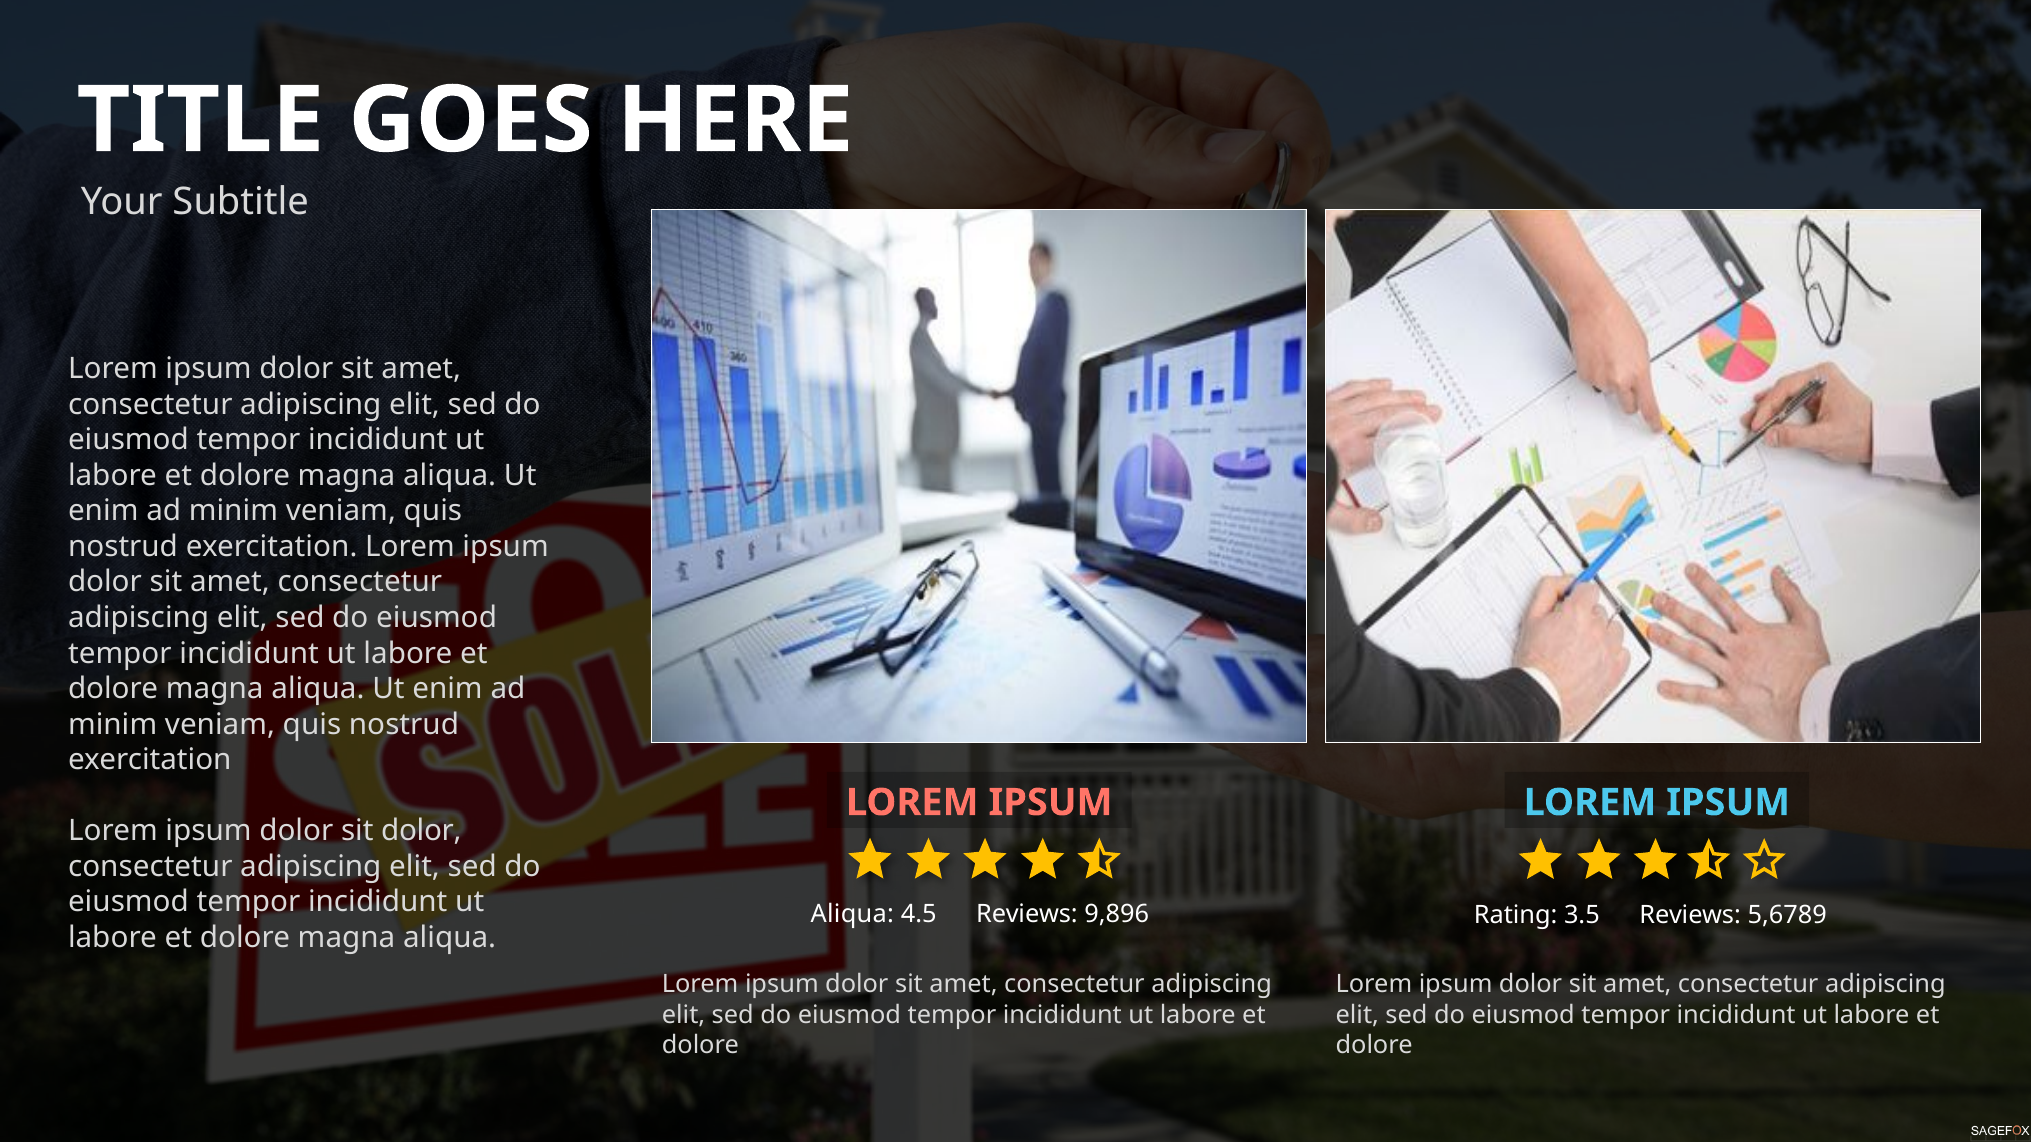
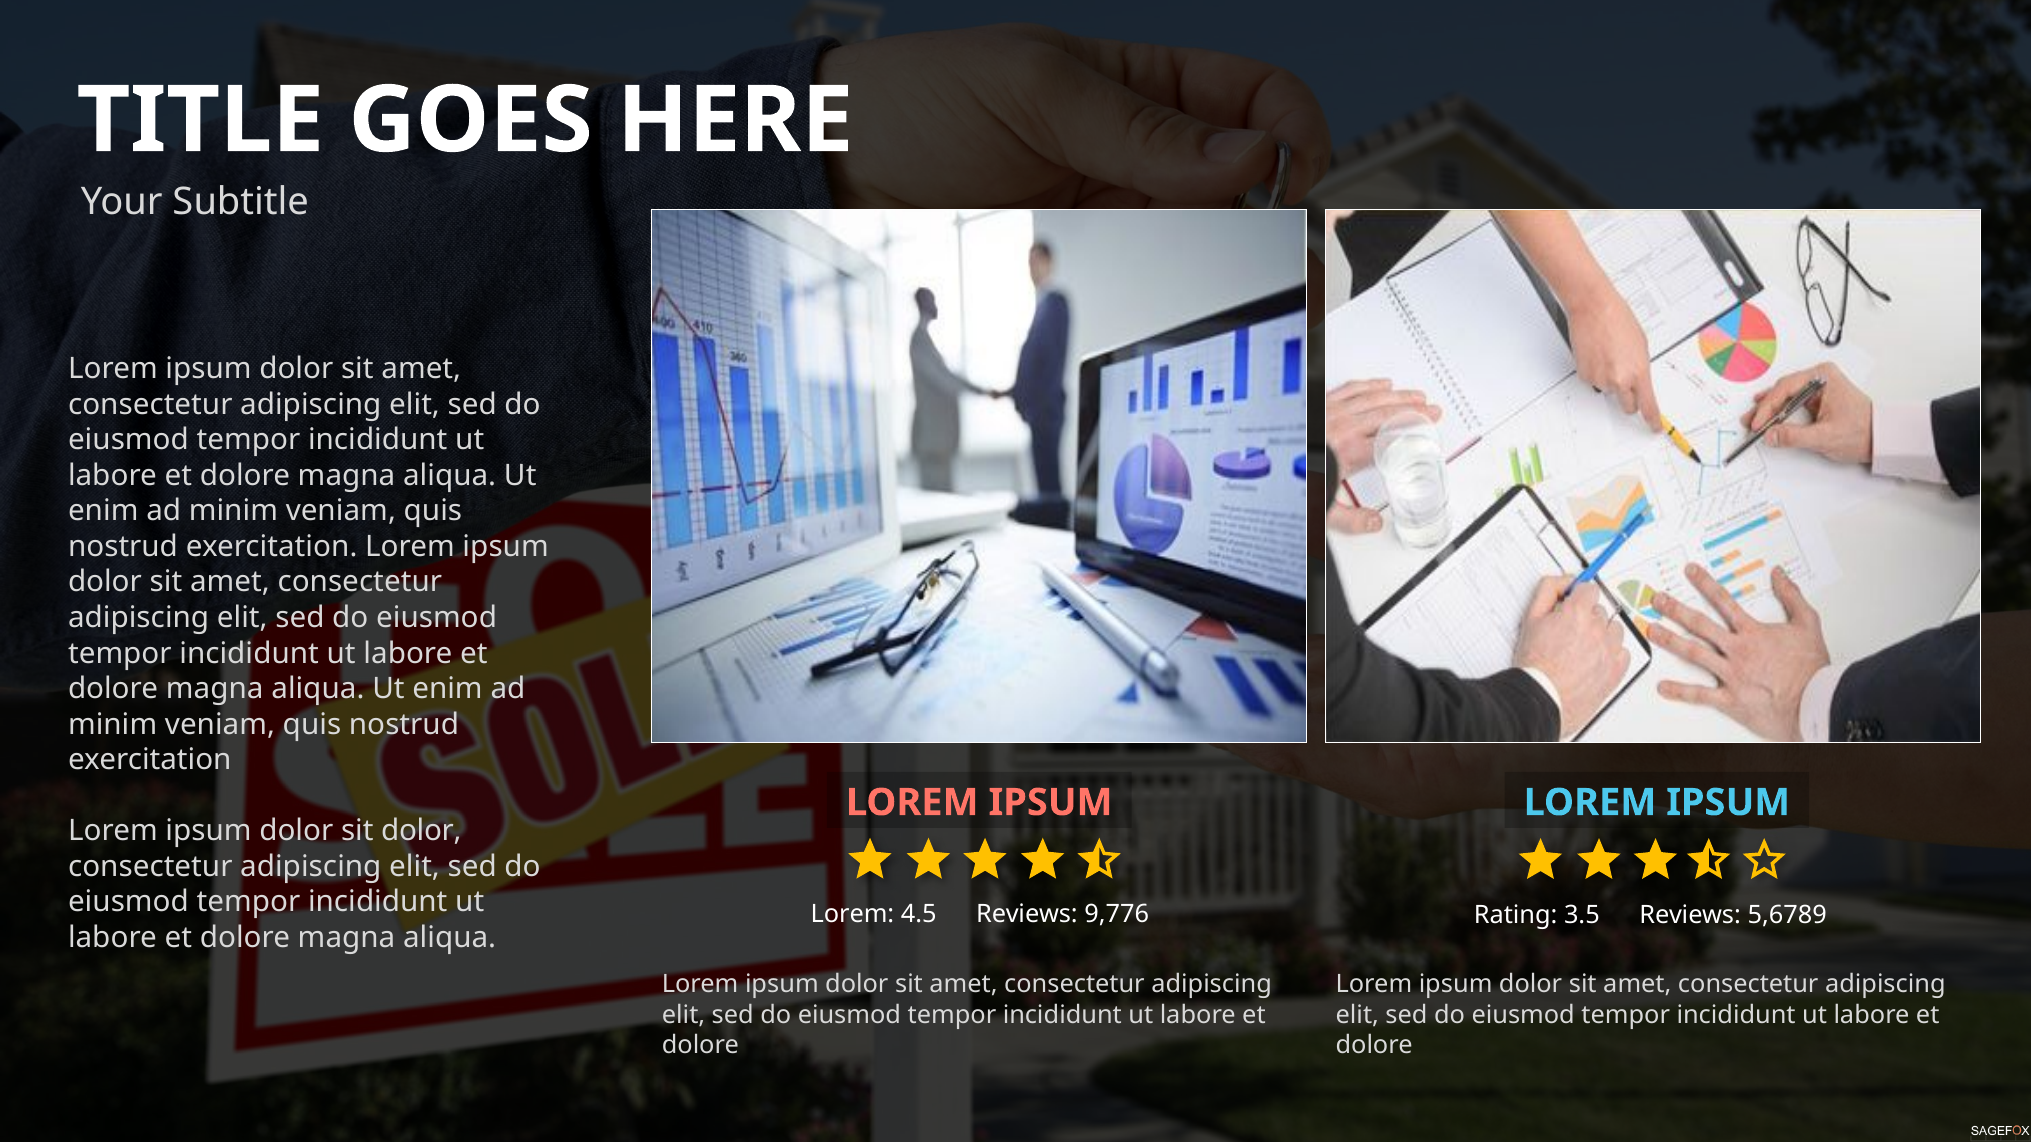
Aliqua at (852, 915): Aliqua -> Lorem
9,896: 9,896 -> 9,776
